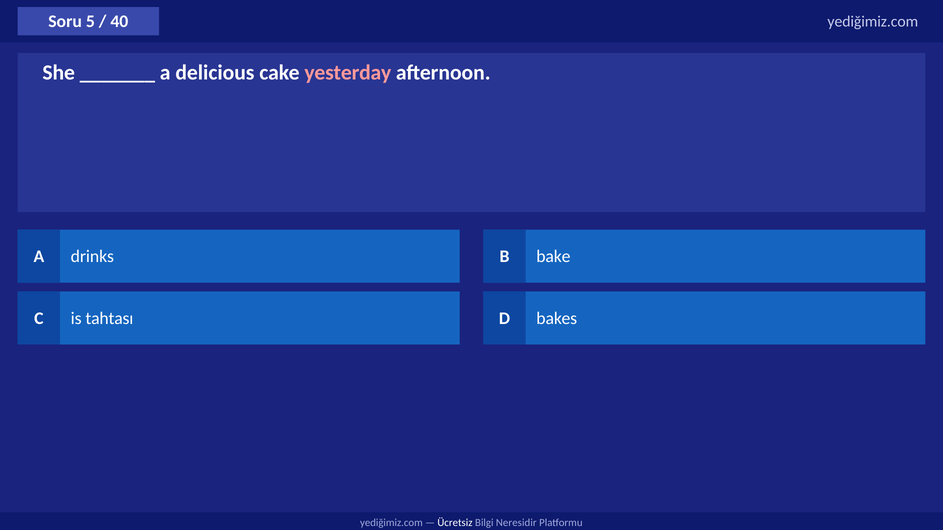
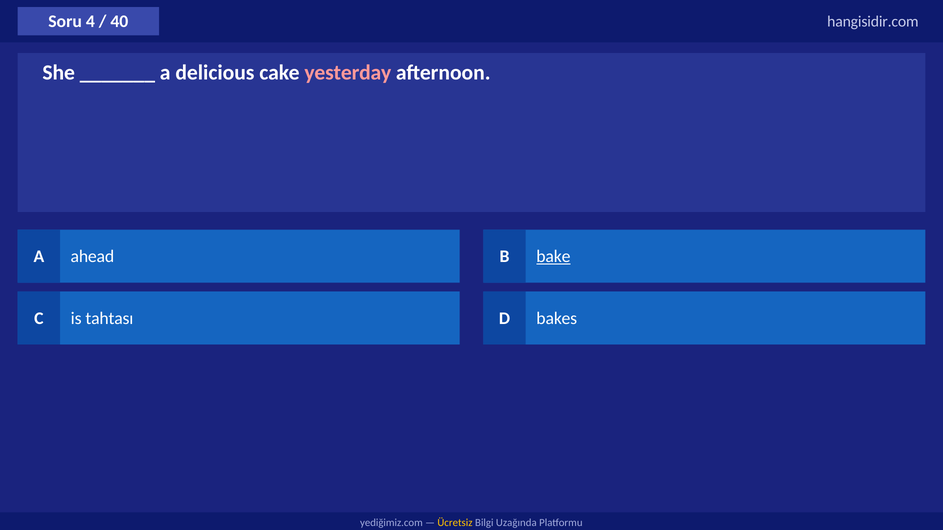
5: 5 -> 4
40 yediğimiz.com: yediğimiz.com -> hangisidir.com
drinks: drinks -> ahead
bake underline: none -> present
Ücretsiz colour: white -> yellow
Neresidir: Neresidir -> Uzağında
